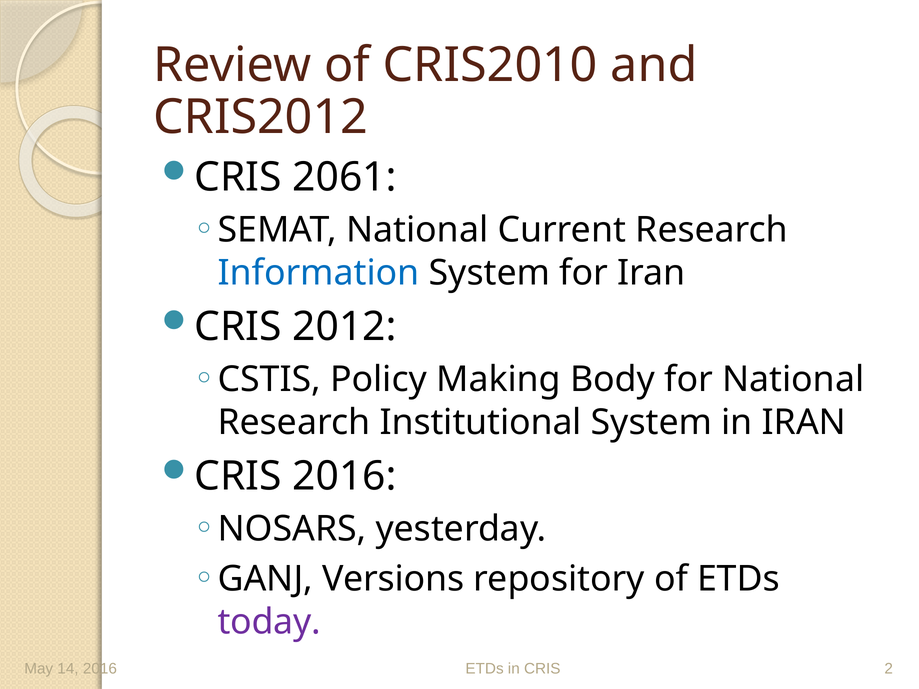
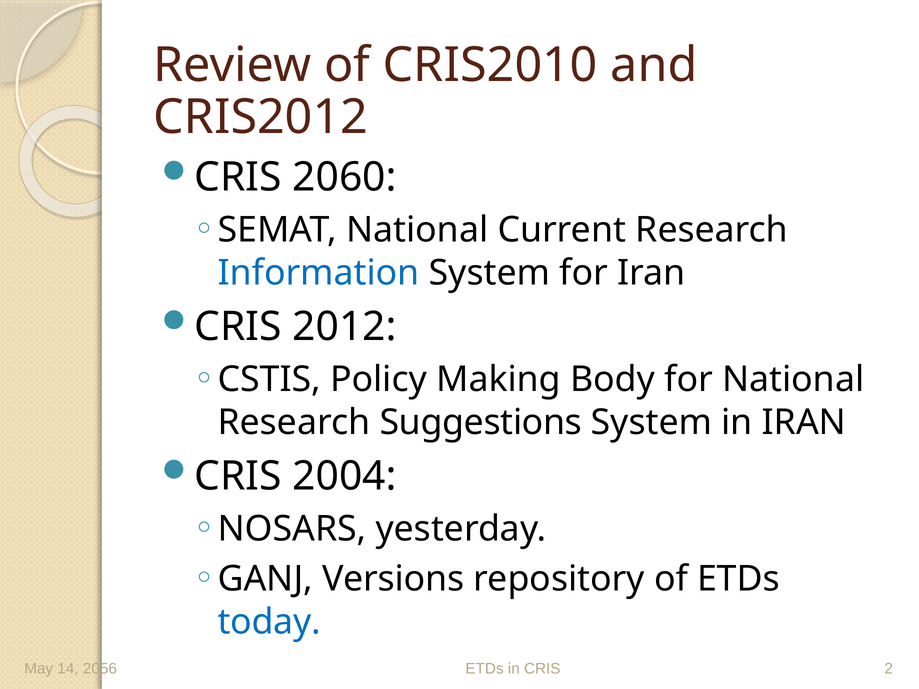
2061: 2061 -> 2060
Institutional: Institutional -> Suggestions
CRIS 2016: 2016 -> 2004
today colour: purple -> blue
14 2016: 2016 -> 2056
